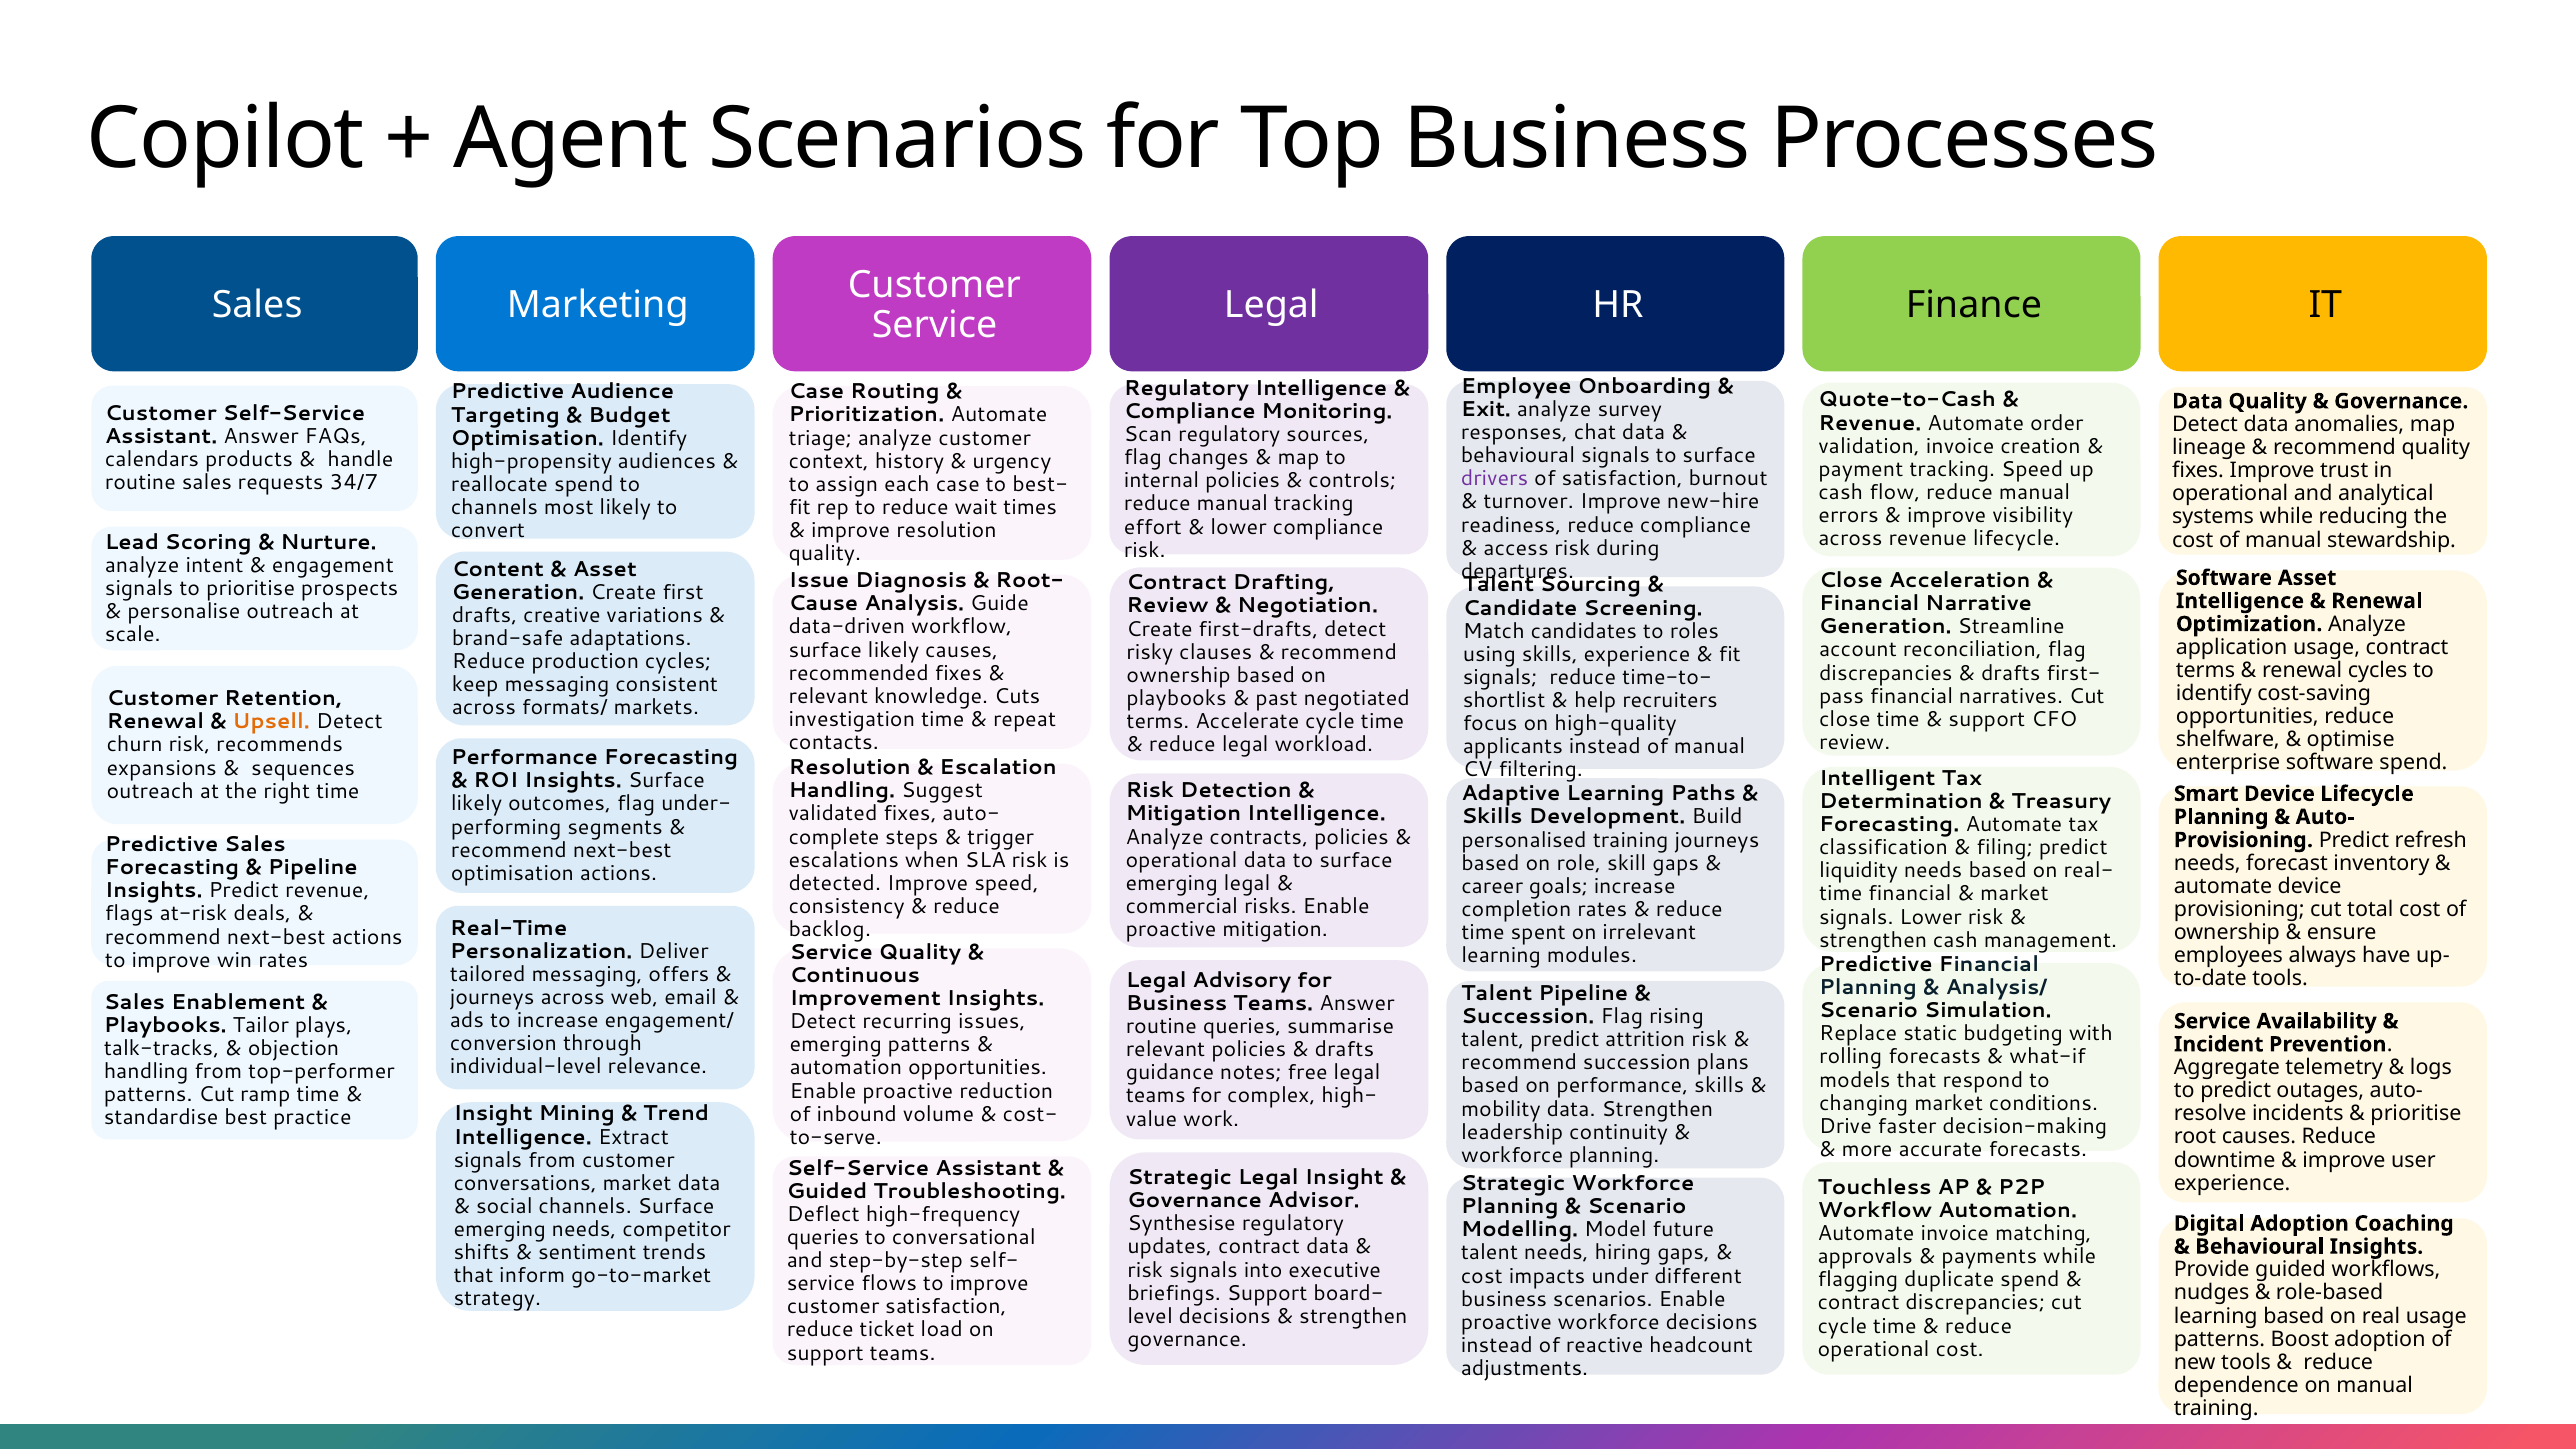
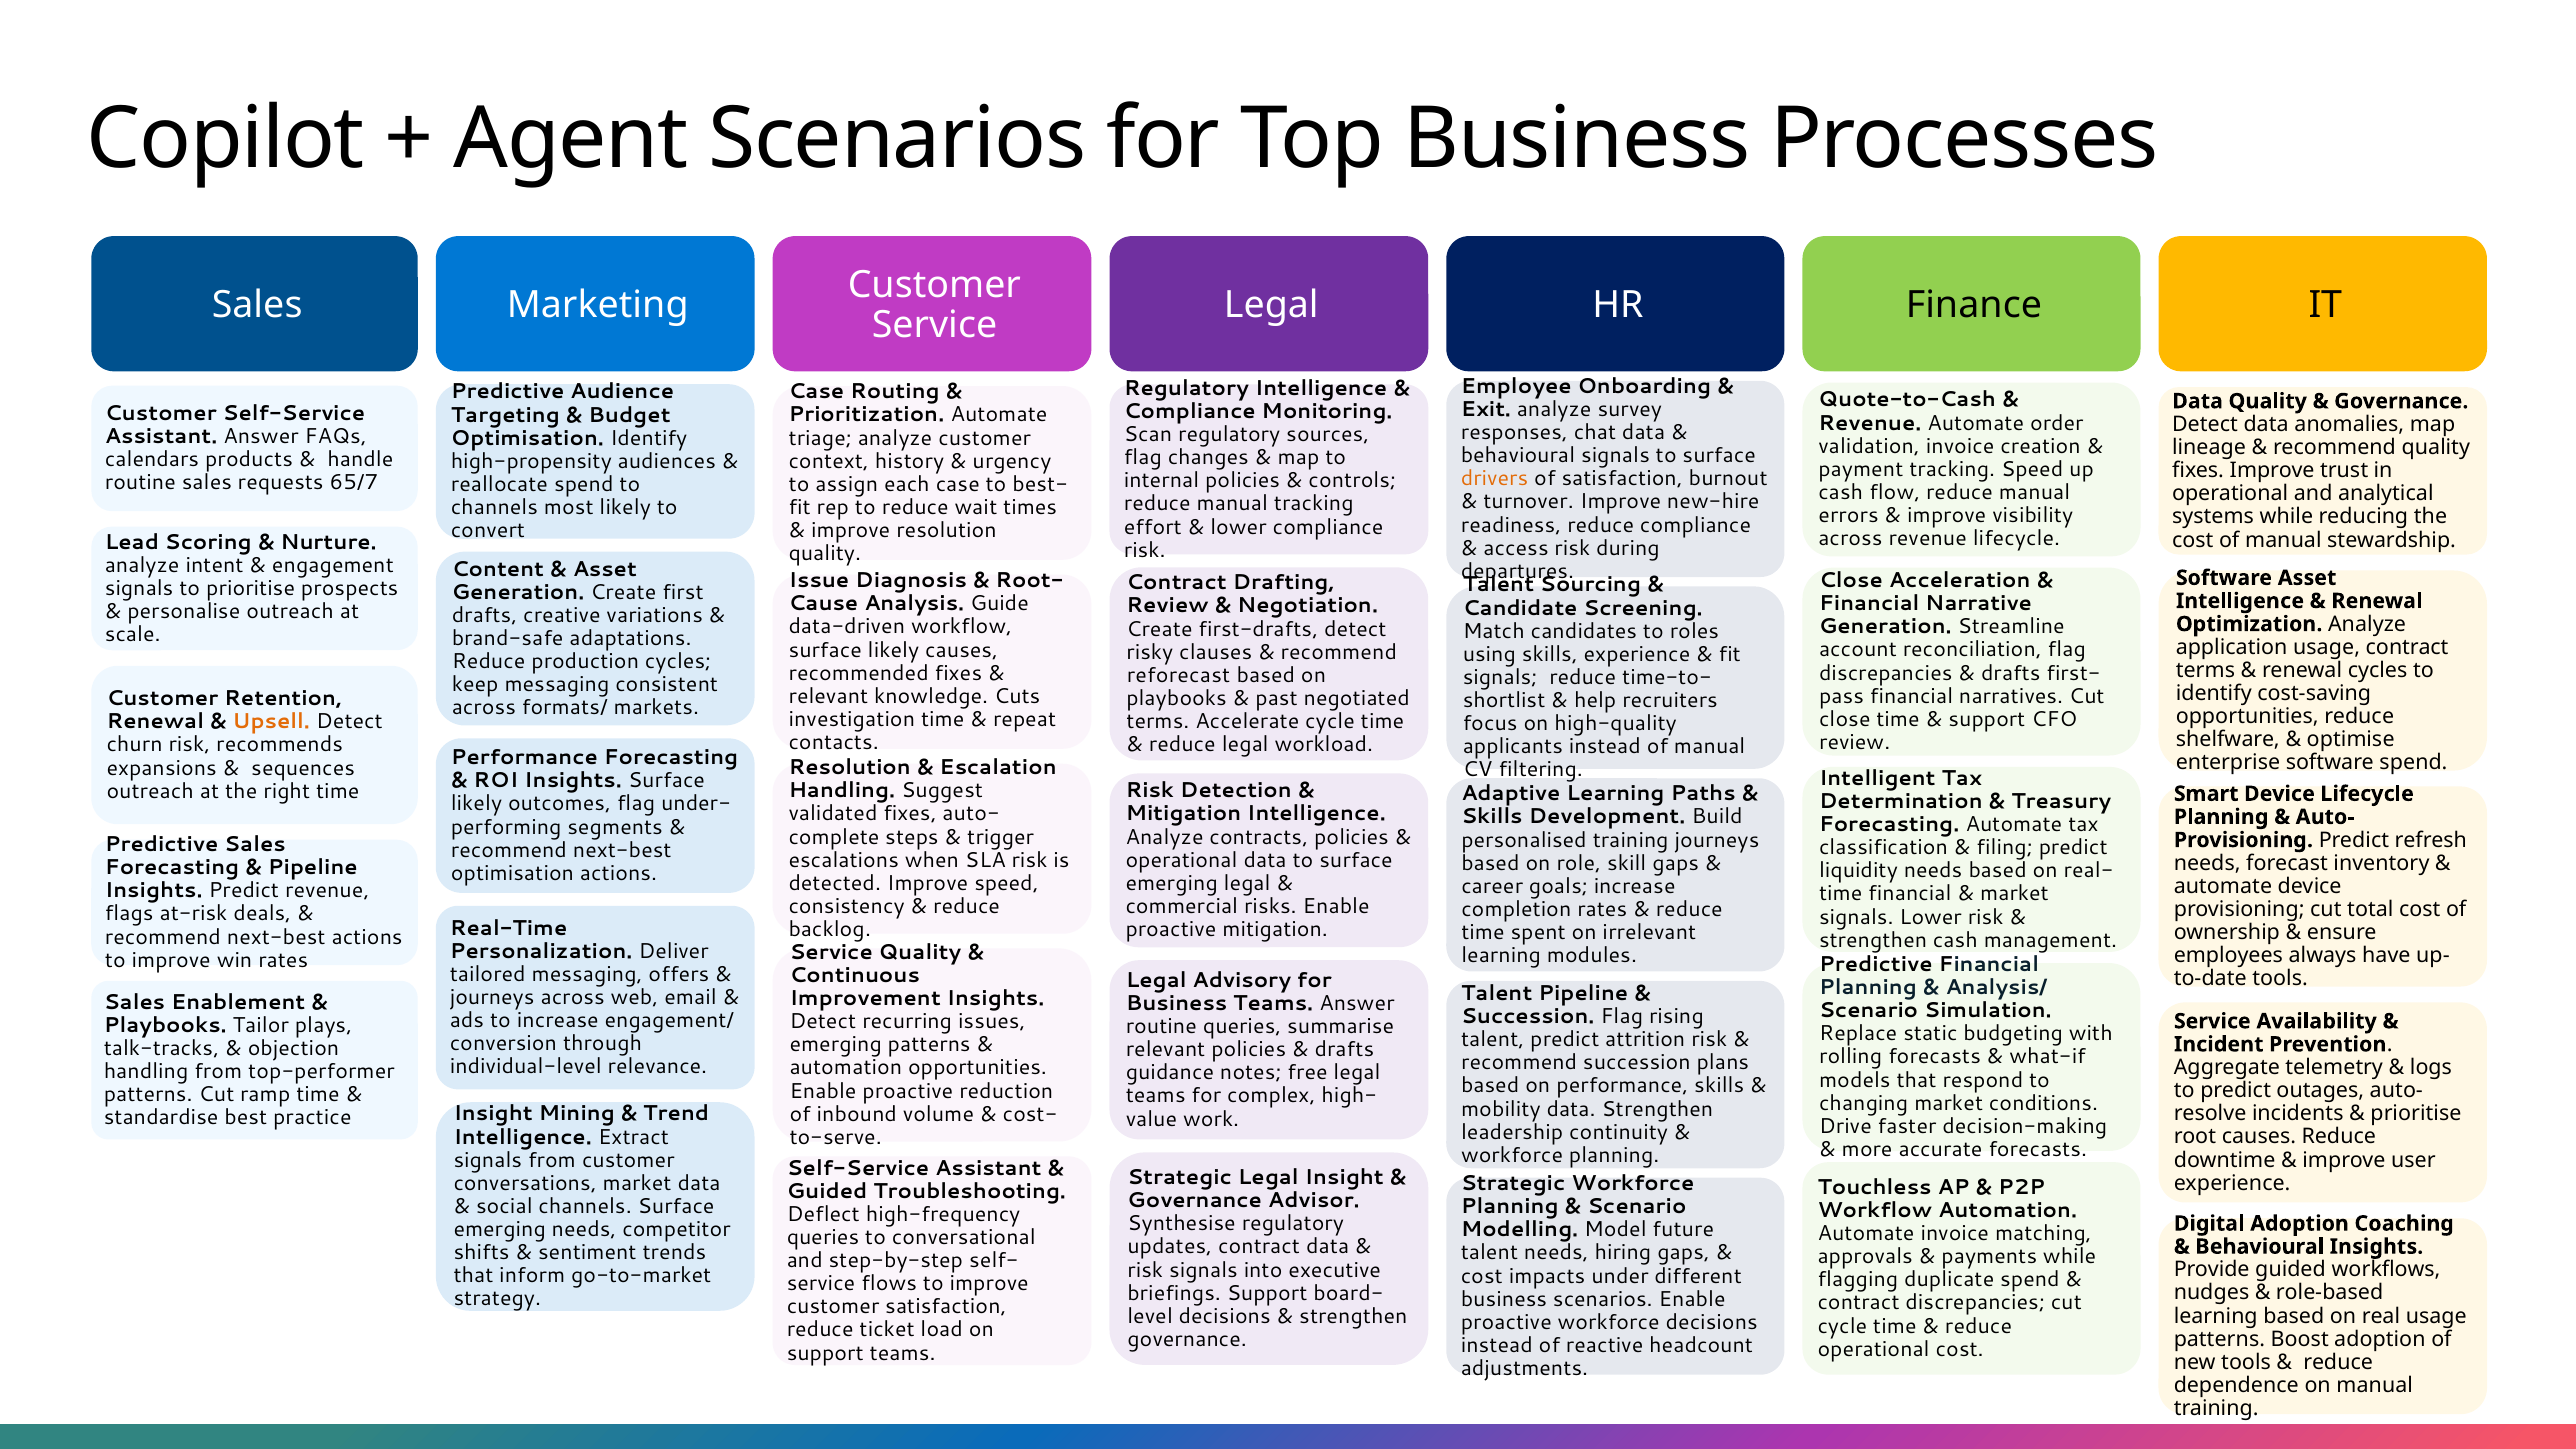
drivers colour: purple -> orange
34/7: 34/7 -> 65/7
ownership at (1179, 675): ownership -> reforecast
